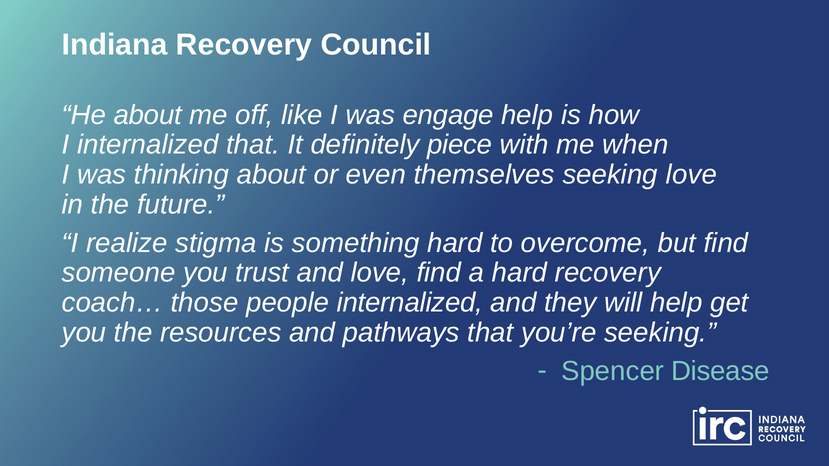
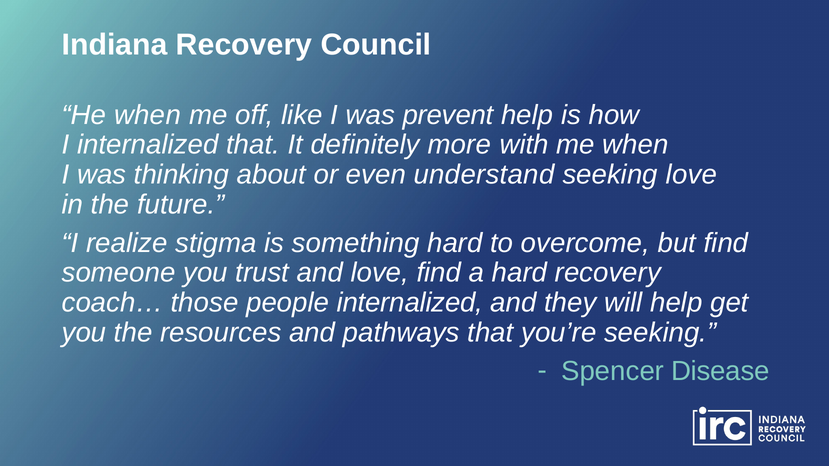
He about: about -> when
engage: engage -> prevent
piece: piece -> more
themselves: themselves -> understand
